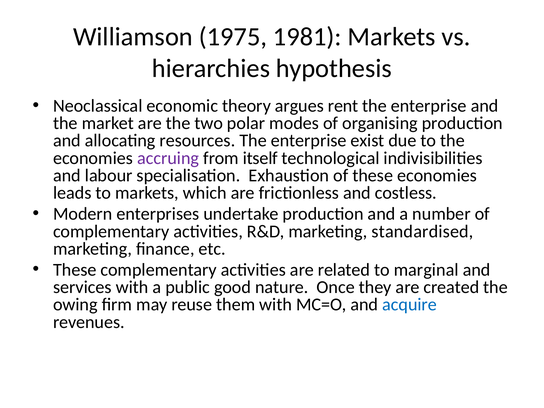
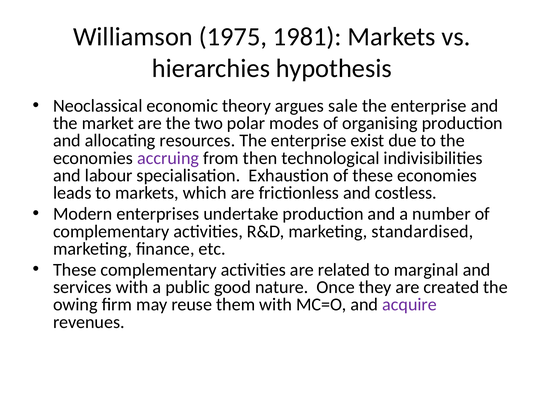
rent: rent -> sale
itself: itself -> then
acquire colour: blue -> purple
